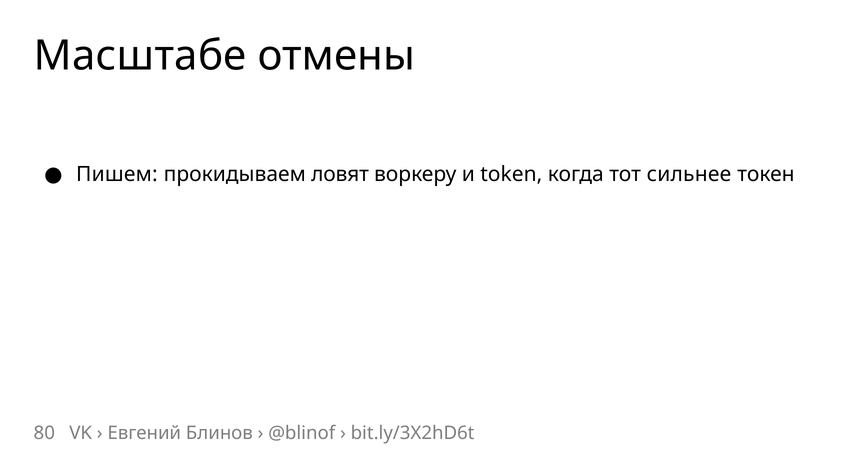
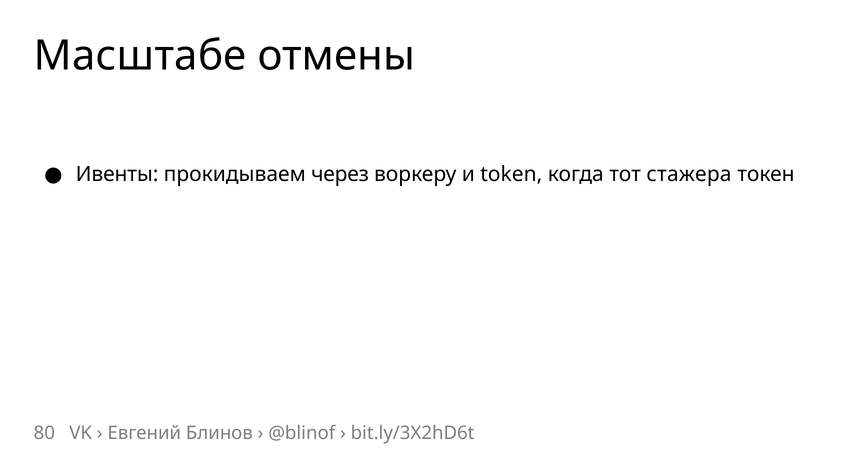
Пишем: Пишем -> Ивенты
ловят: ловят -> через
сильнее: сильнее -> стажера
